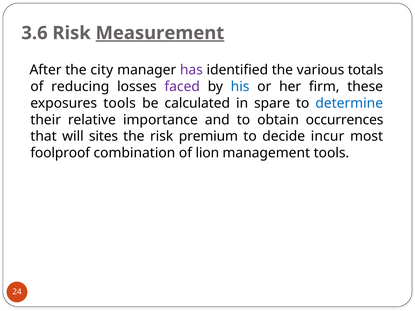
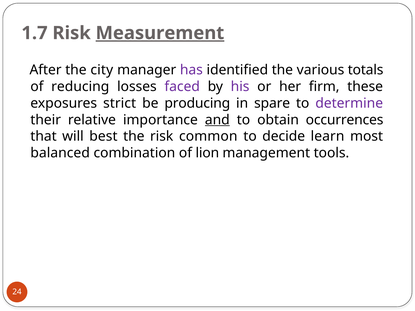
3.6: 3.6 -> 1.7
his colour: blue -> purple
exposures tools: tools -> strict
calculated: calculated -> producing
determine colour: blue -> purple
and underline: none -> present
sites: sites -> best
premium: premium -> common
incur: incur -> learn
foolproof: foolproof -> balanced
